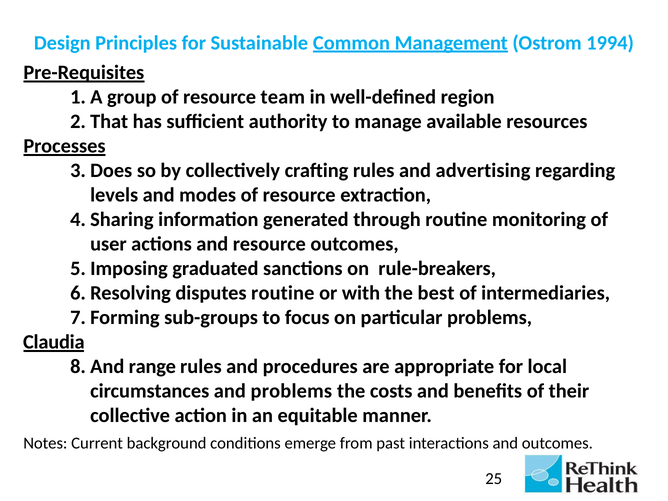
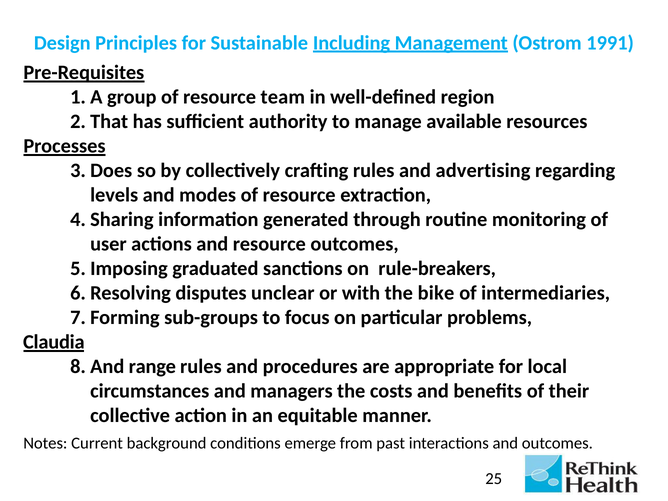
Common: Common -> Including
1994: 1994 -> 1991
disputes routine: routine -> unclear
best: best -> bike
and problems: problems -> managers
